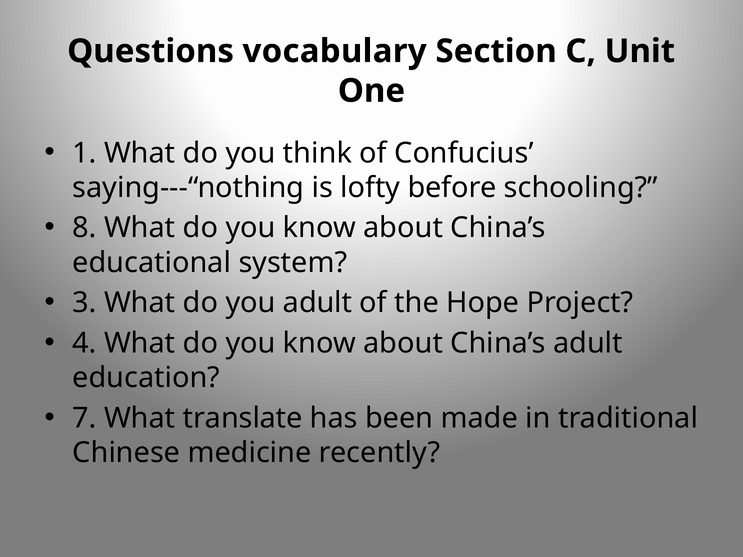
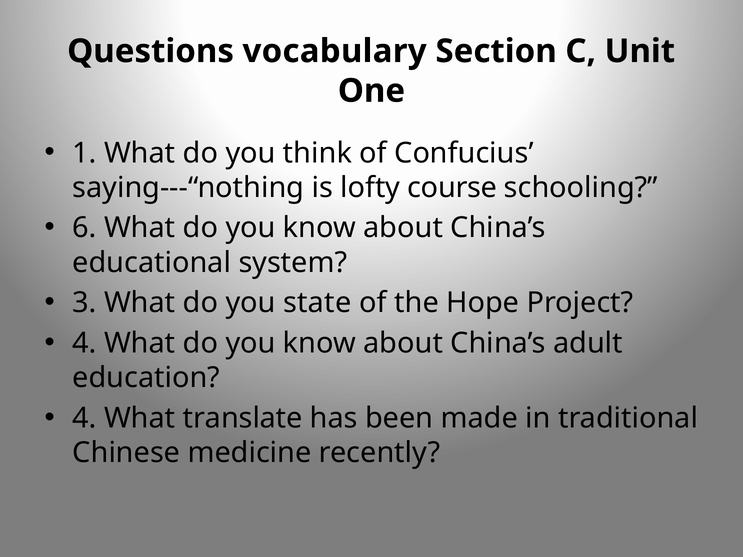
before: before -> course
8: 8 -> 6
you adult: adult -> state
7 at (85, 418): 7 -> 4
